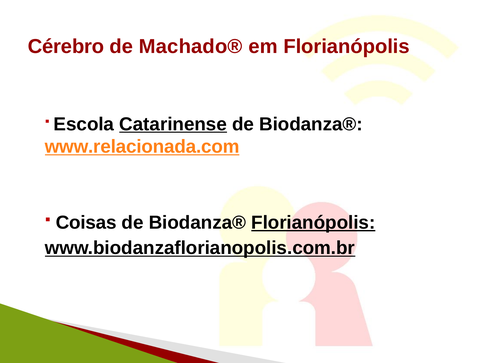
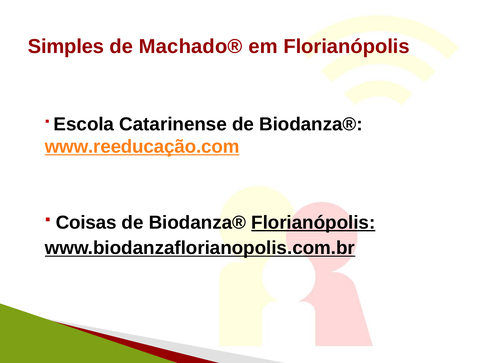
Cérebro: Cérebro -> Simples
Catarinense underline: present -> none
www.relacionada.com: www.relacionada.com -> www.reeducação.com
